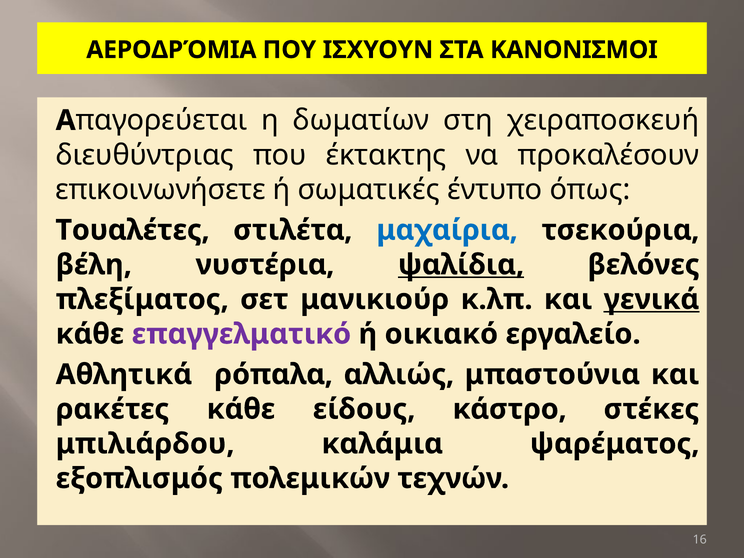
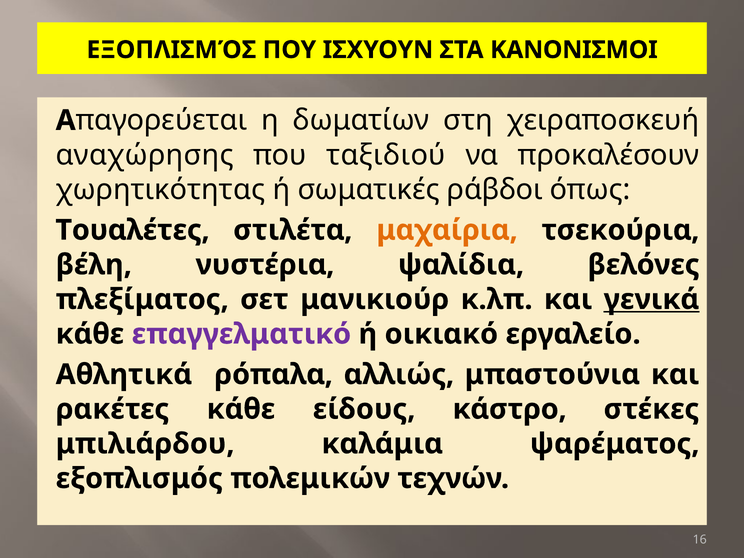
ΑΕΡΟΔΡΌΜΙΑ at (171, 50): ΑΕΡΟΔΡΌΜΙΑ -> ΕΞΟΠΛΙΣΜΌΣ
διευθύντριας: διευθύντριας -> αναχώρησης
έκτακτης: έκτακτης -> ταξιδιού
επικοινωνήσετε: επικοινωνήσετε -> χωρητικότητας
έντυπο: έντυπο -> ράβδοι
μαχαίρια colour: blue -> orange
ψαλίδια underline: present -> none
